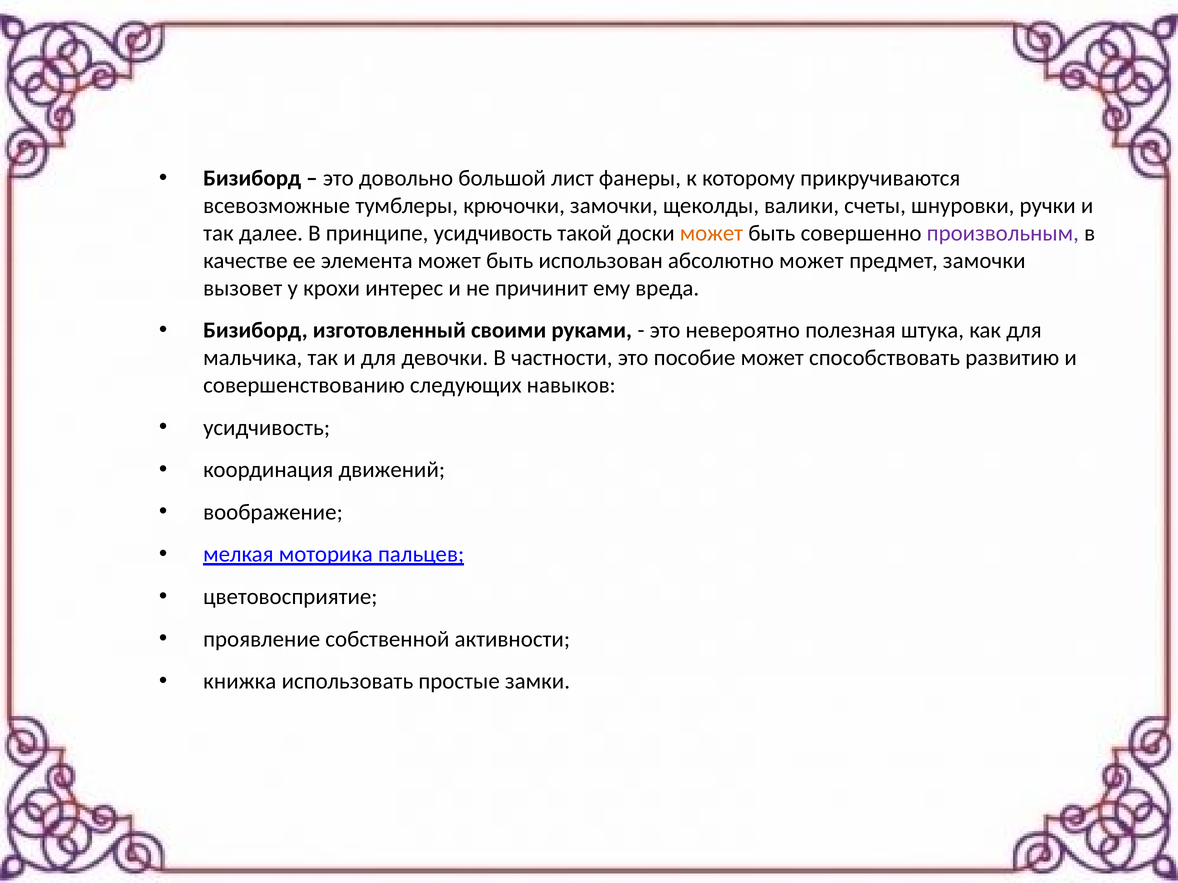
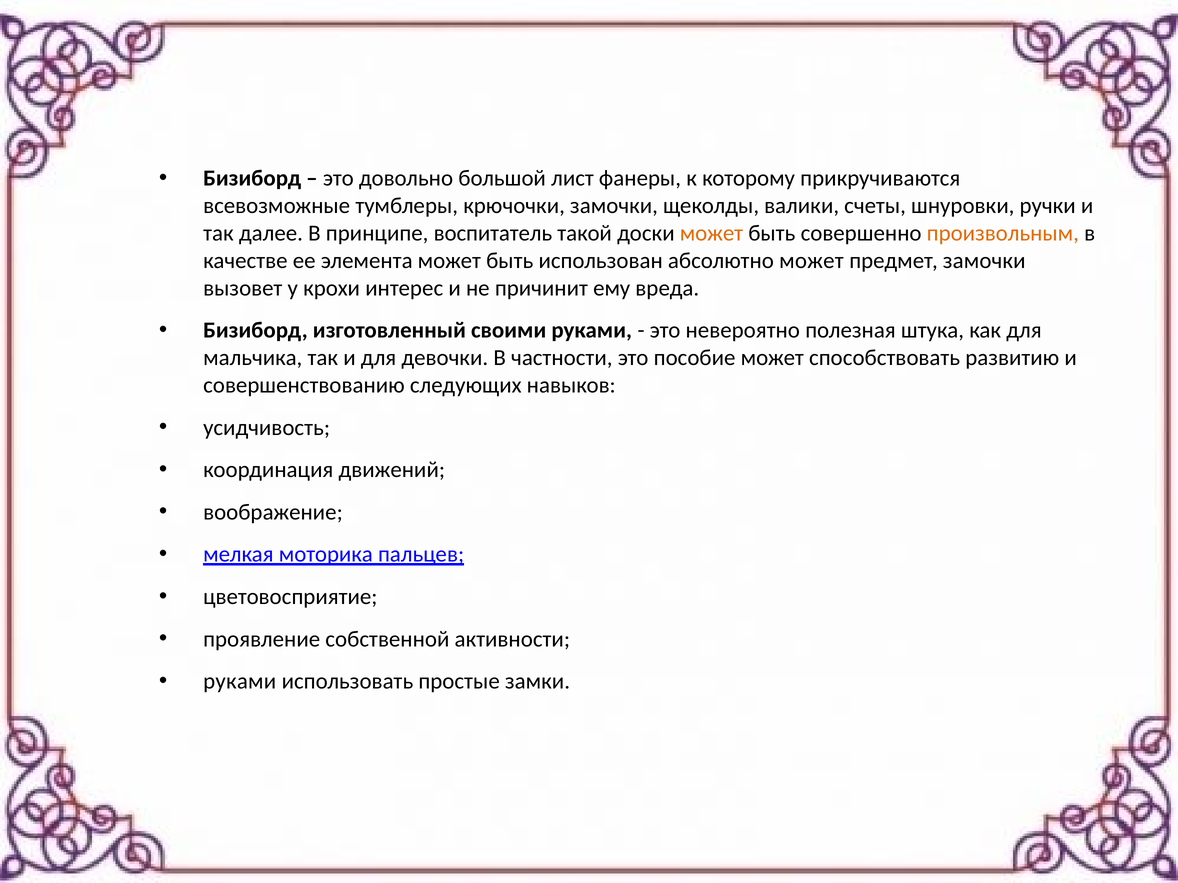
принципе усидчивость: усидчивость -> воспитатель
произвольным colour: purple -> orange
книжка at (240, 682): книжка -> руками
